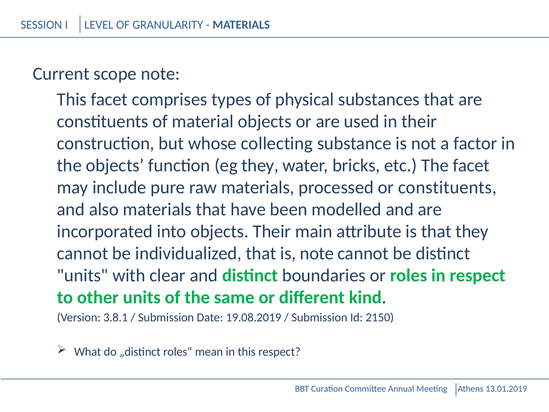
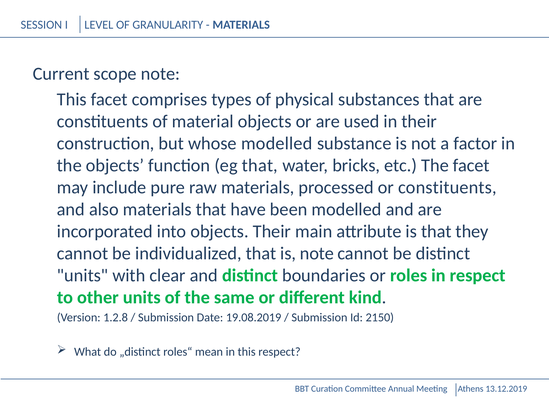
whose collecting: collecting -> modelled
eg they: they -> that
3.8.1: 3.8.1 -> 1.2.8
13.01.2019: 13.01.2019 -> 13.12.2019
